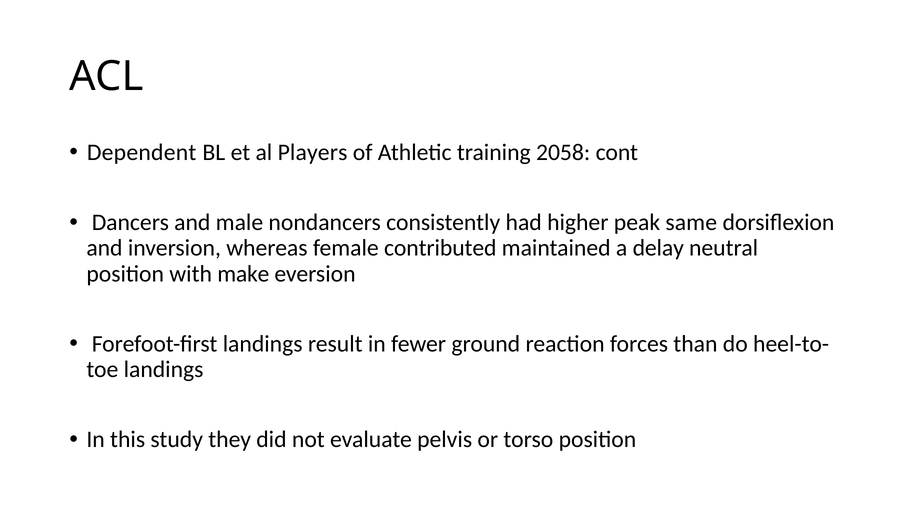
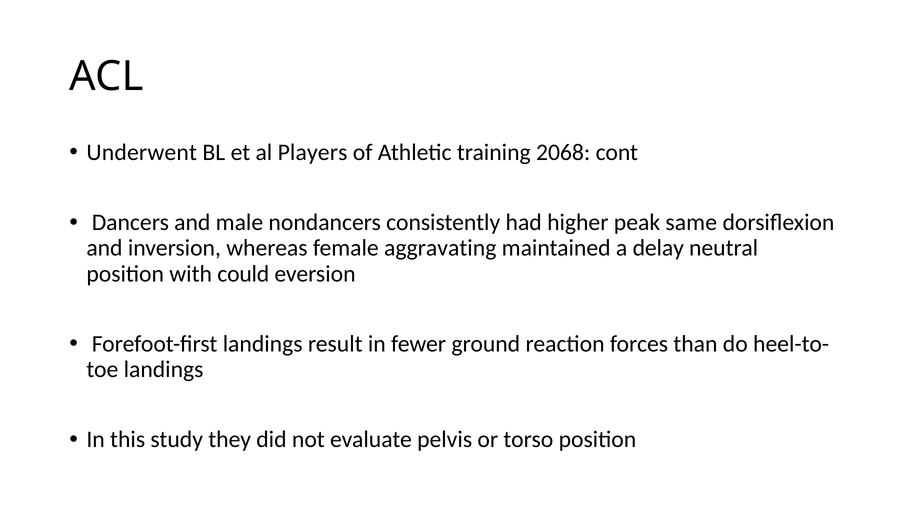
Dependent: Dependent -> Underwent
2058: 2058 -> 2068
contributed: contributed -> aggravating
make: make -> could
